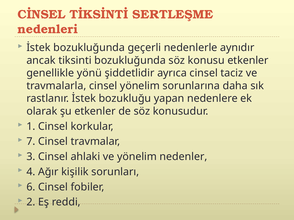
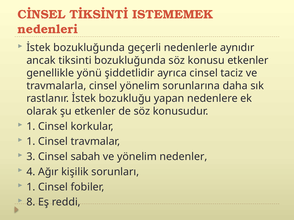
SERTLEŞME: SERTLEŞME -> ISTEMEMEK
7 at (31, 142): 7 -> 1
ahlaki: ahlaki -> sabah
6 at (31, 187): 6 -> 1
2: 2 -> 8
